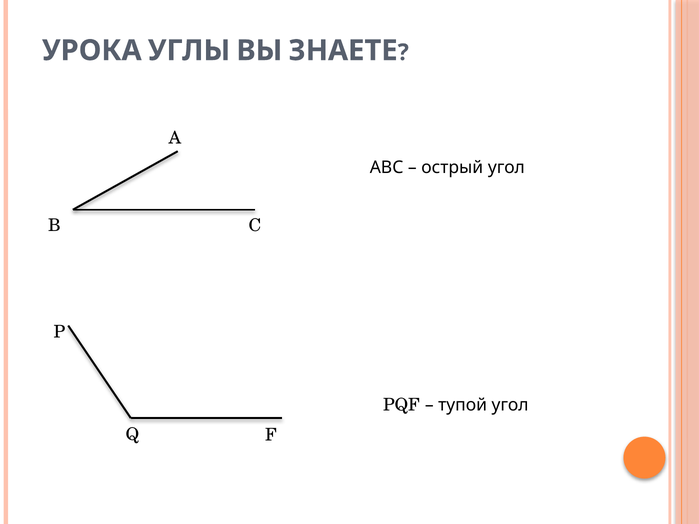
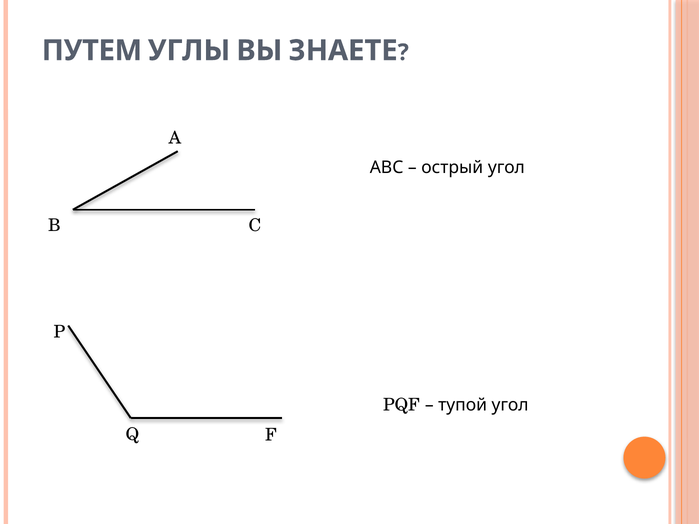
УРОКА: УРОКА -> ПУТЕМ
